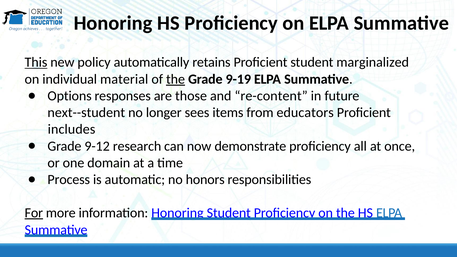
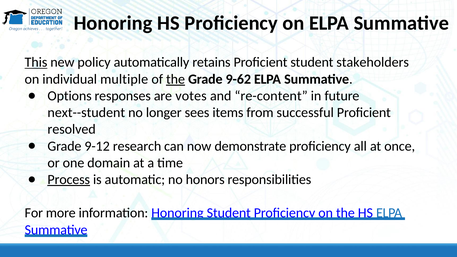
marginalized: marginalized -> stakeholders
material: material -> multiple
9-19: 9-19 -> 9-62
those: those -> votes
educators: educators -> successful
includes: includes -> resolved
Process underline: none -> present
For underline: present -> none
